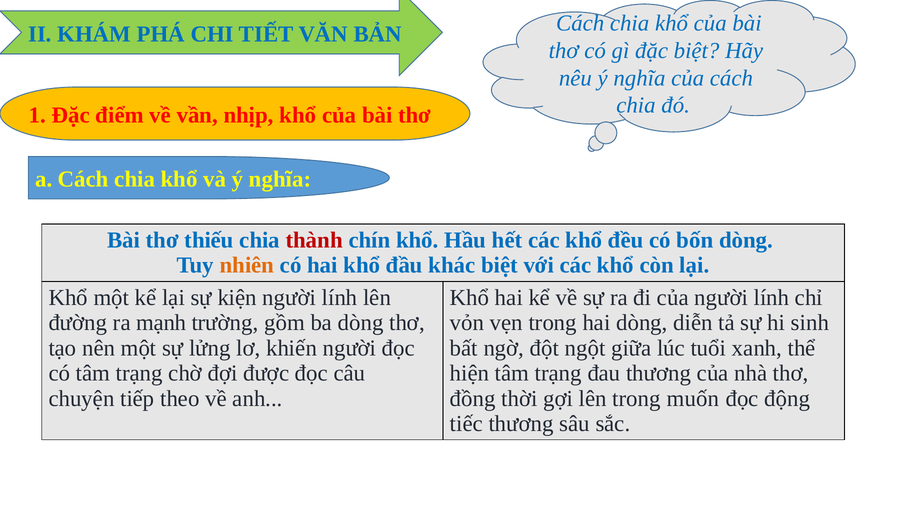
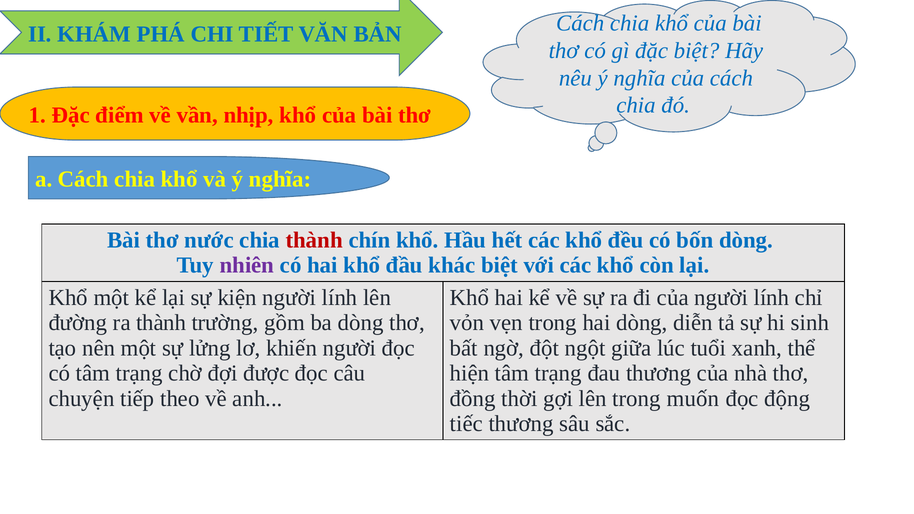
thiếu: thiếu -> nước
nhiên colour: orange -> purple
ra mạnh: mạnh -> thành
